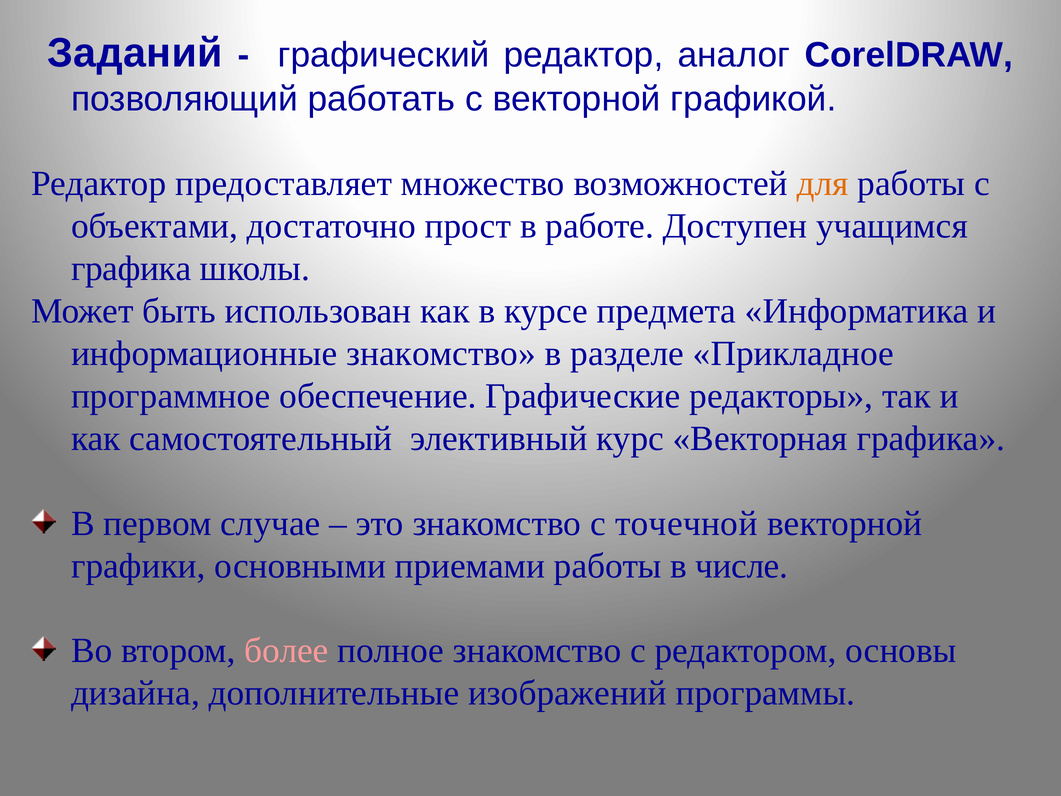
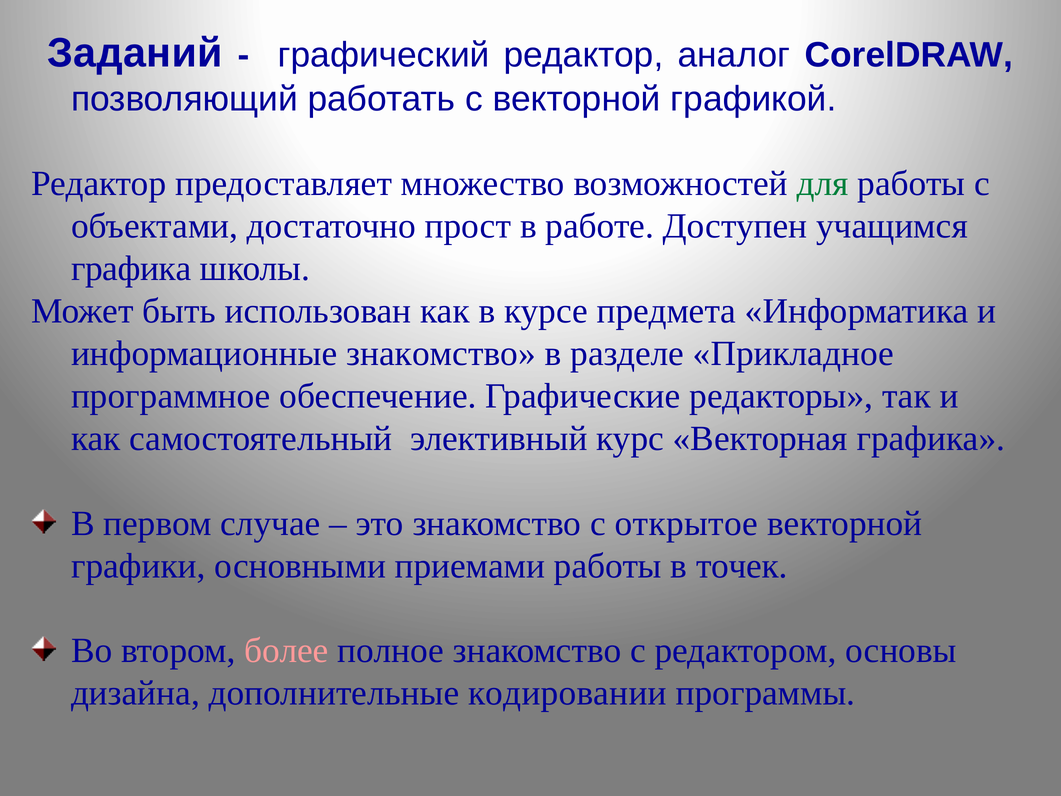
для colour: orange -> green
точечной: точечной -> открытое
числе: числе -> точек
изображений: изображений -> кодировании
